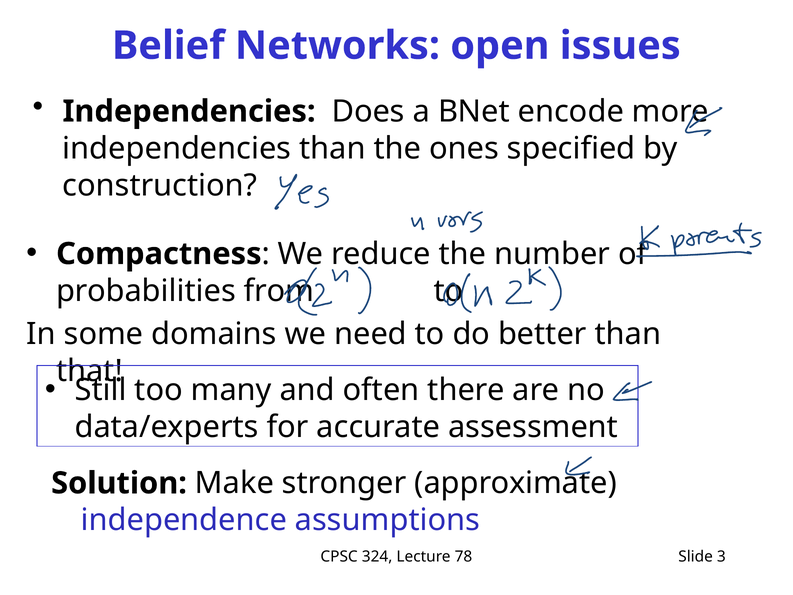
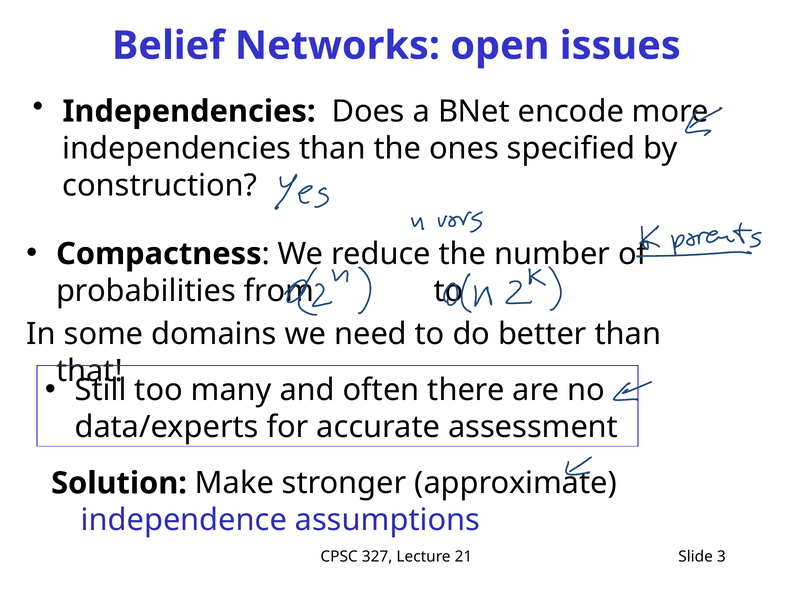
324: 324 -> 327
78: 78 -> 21
